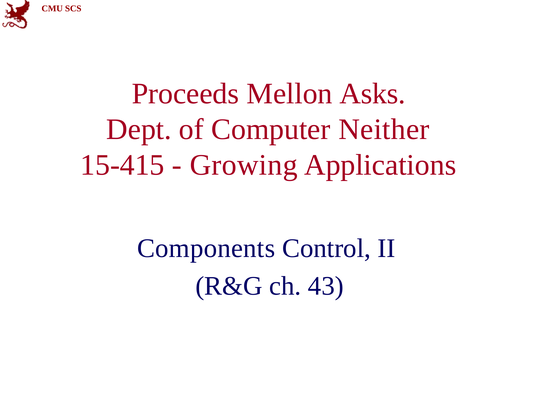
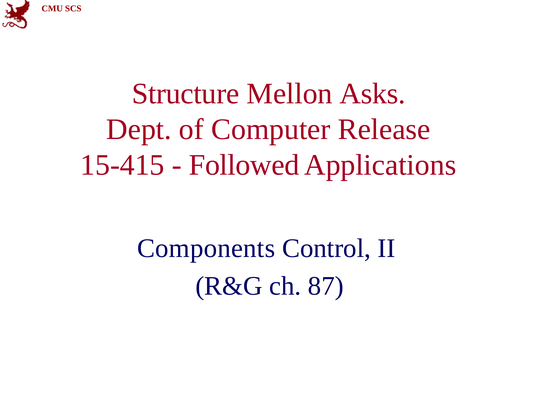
Proceeds: Proceeds -> Structure
Neither: Neither -> Release
Growing: Growing -> Followed
43: 43 -> 87
